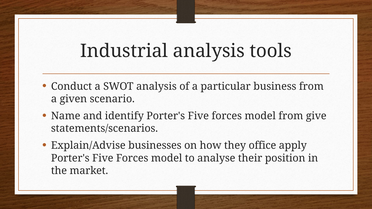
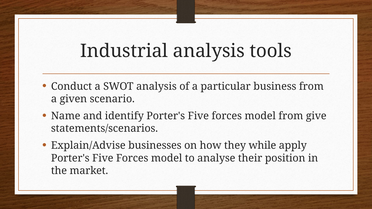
office: office -> while
